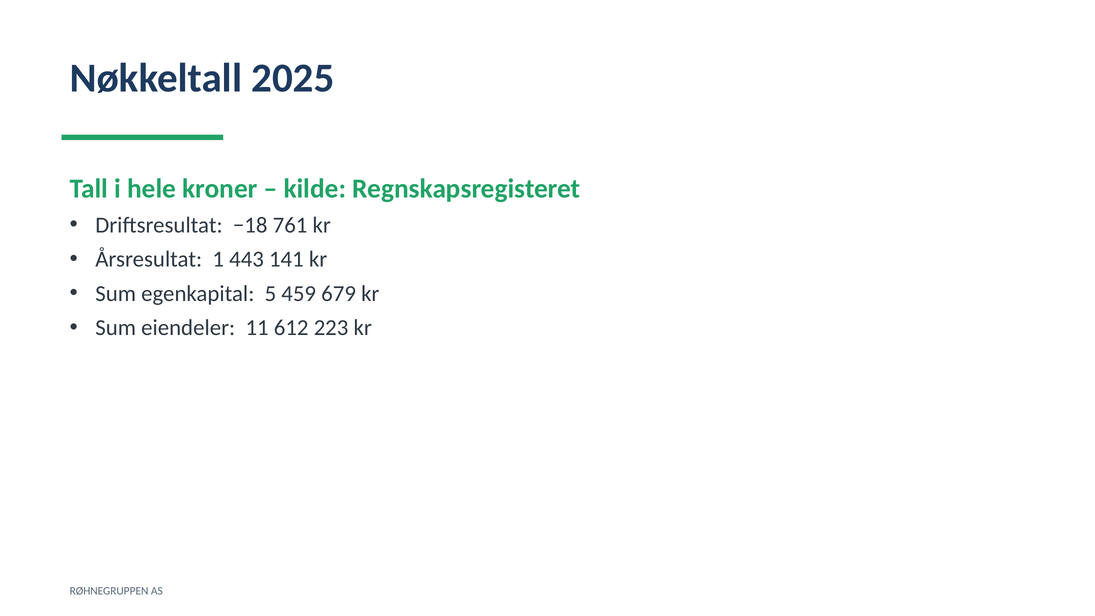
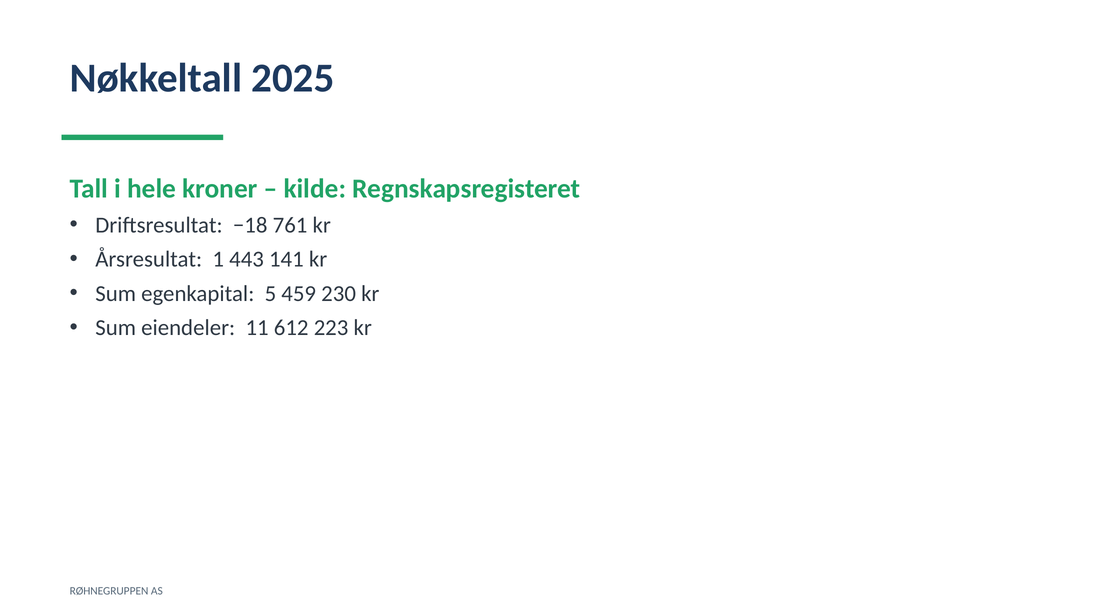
679: 679 -> 230
